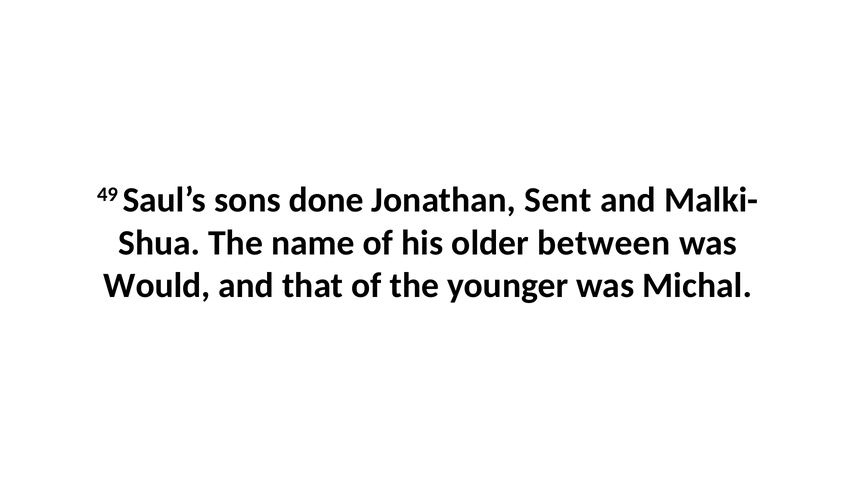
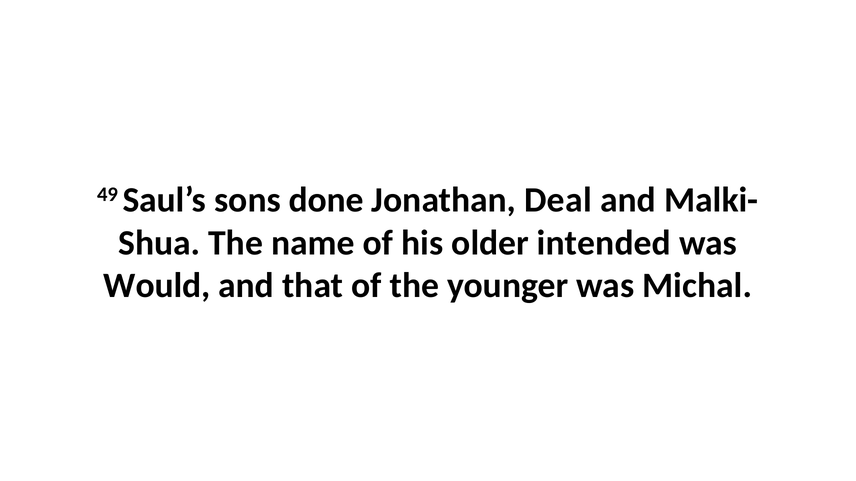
Sent: Sent -> Deal
between: between -> intended
